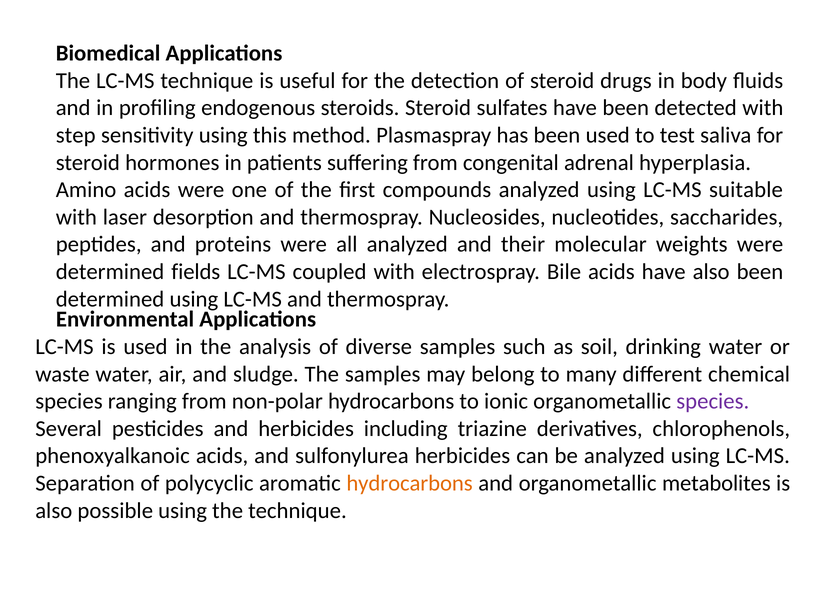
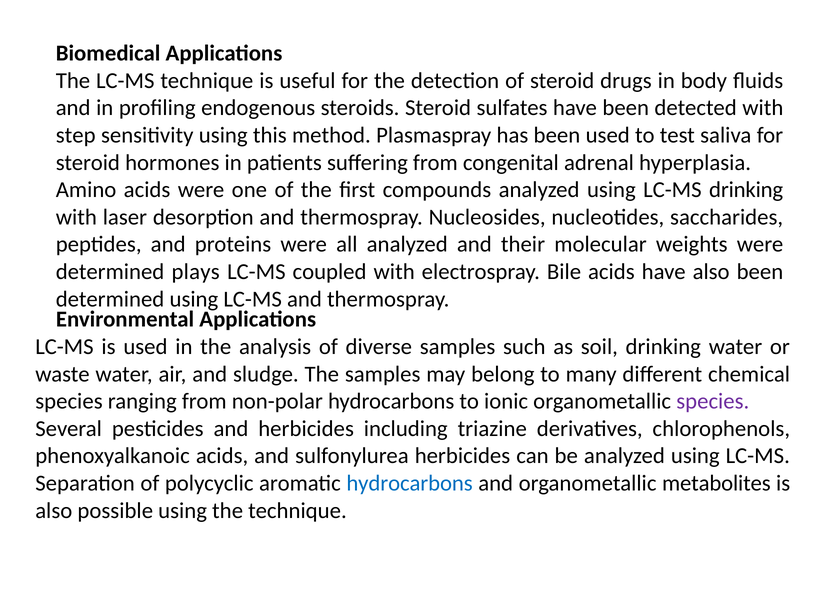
LC-MS suitable: suitable -> drinking
fields: fields -> plays
hydrocarbons at (410, 483) colour: orange -> blue
